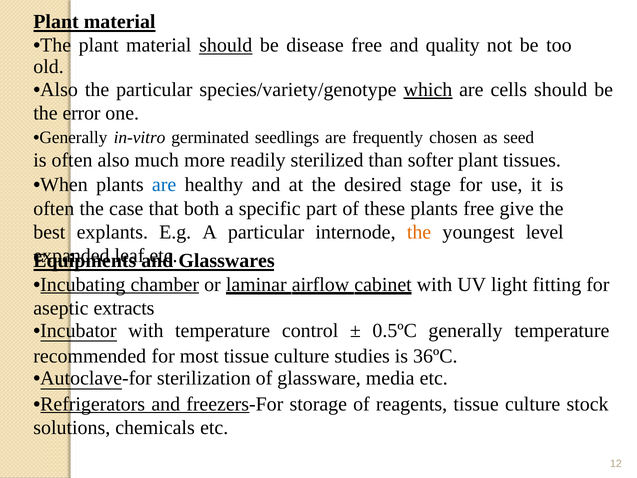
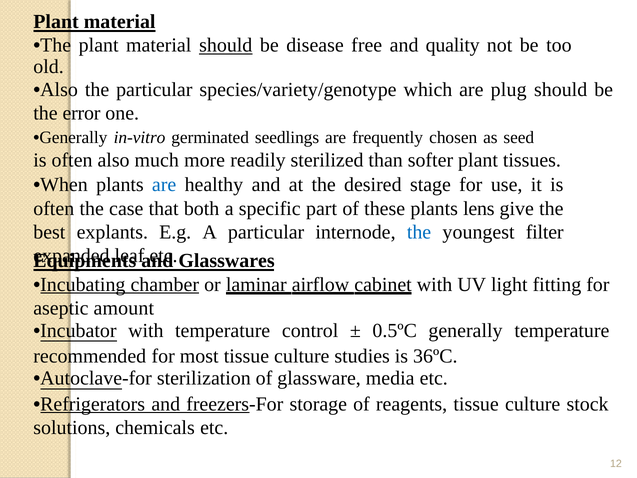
which underline: present -> none
cells: cells -> plug
plants free: free -> lens
the at (419, 232) colour: orange -> blue
level: level -> filter
extracts: extracts -> amount
